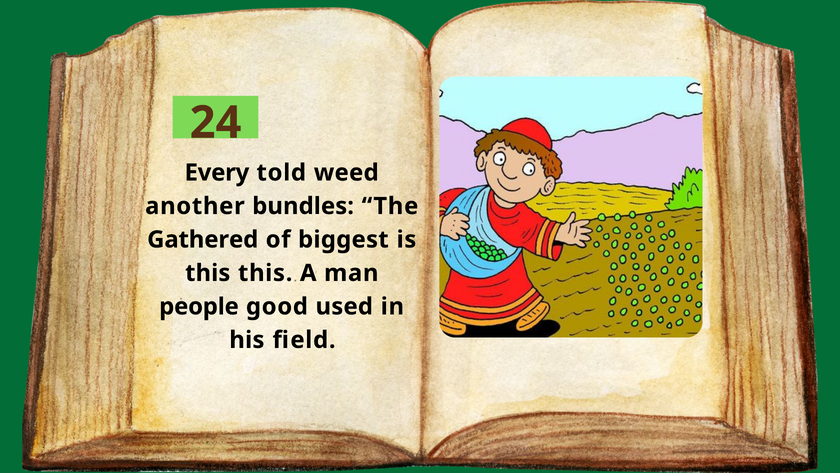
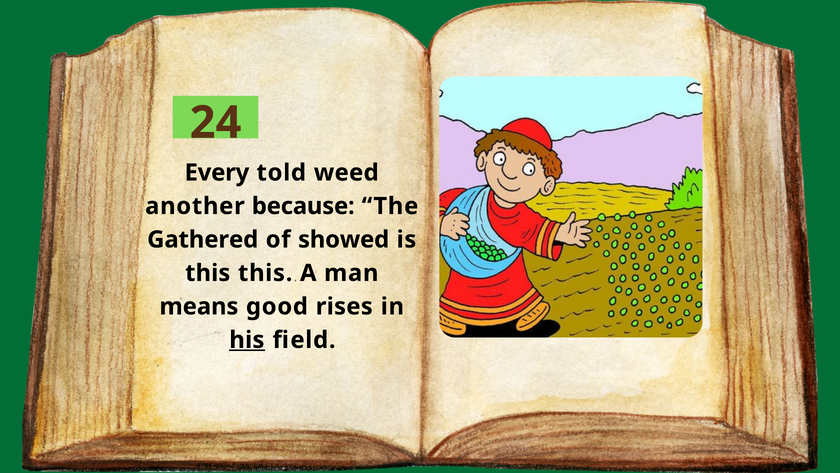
bundles: bundles -> because
biggest: biggest -> showed
people: people -> means
used: used -> rises
his underline: none -> present
